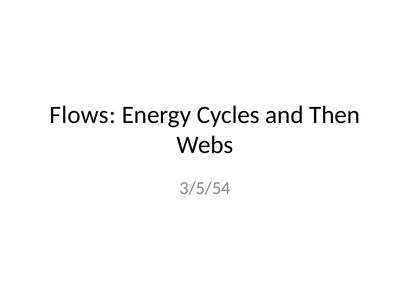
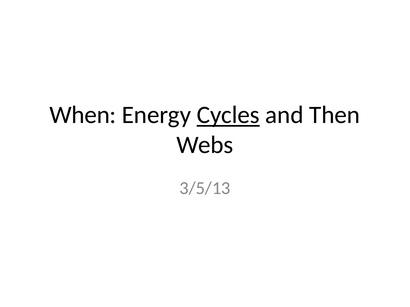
Flows: Flows -> When
Cycles underline: none -> present
3/5/54: 3/5/54 -> 3/5/13
